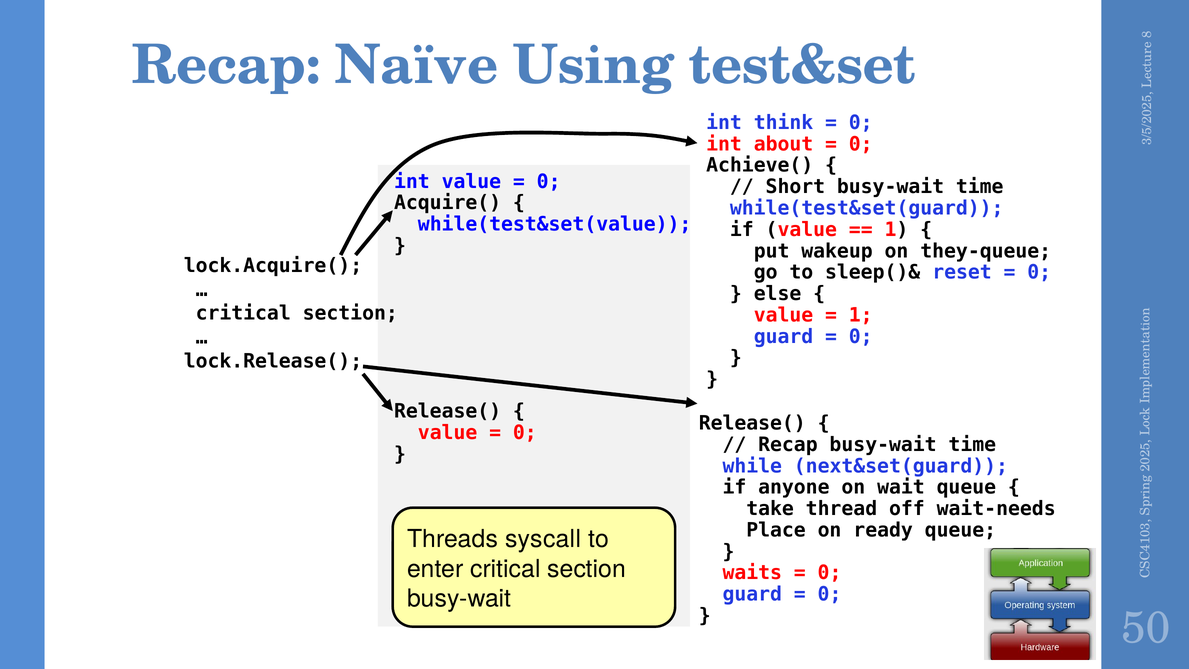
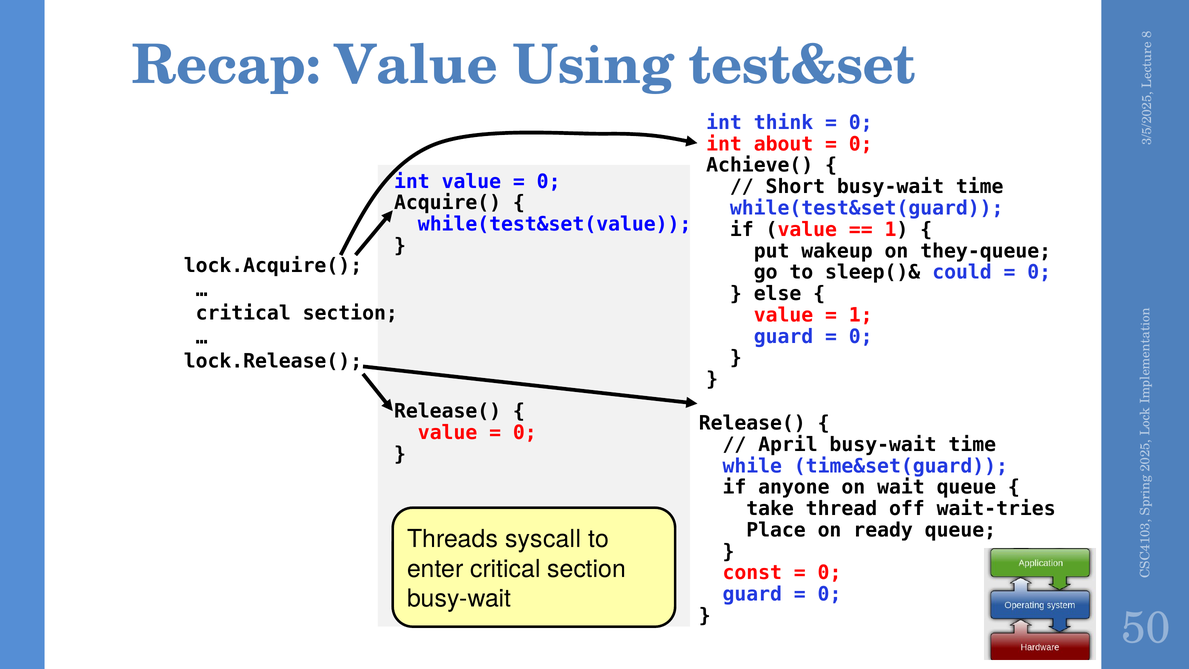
Recap Naïve: Naïve -> Value
reset: reset -> could
Recap at (788, 444): Recap -> April
next&set(guard: next&set(guard -> time&set(guard
wait-needs: wait-needs -> wait-tries
waits: waits -> const
